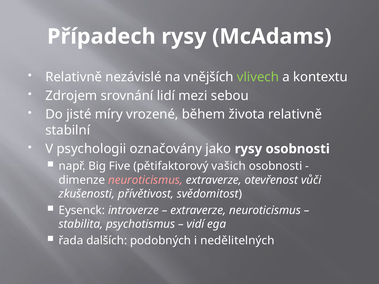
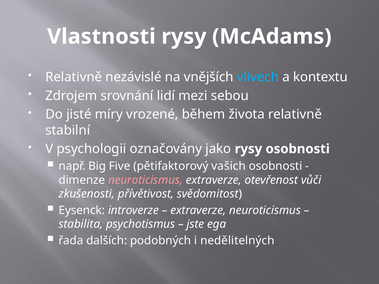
Případech: Případech -> Vlastnosti
vlivech colour: light green -> light blue
vidí: vidí -> jste
